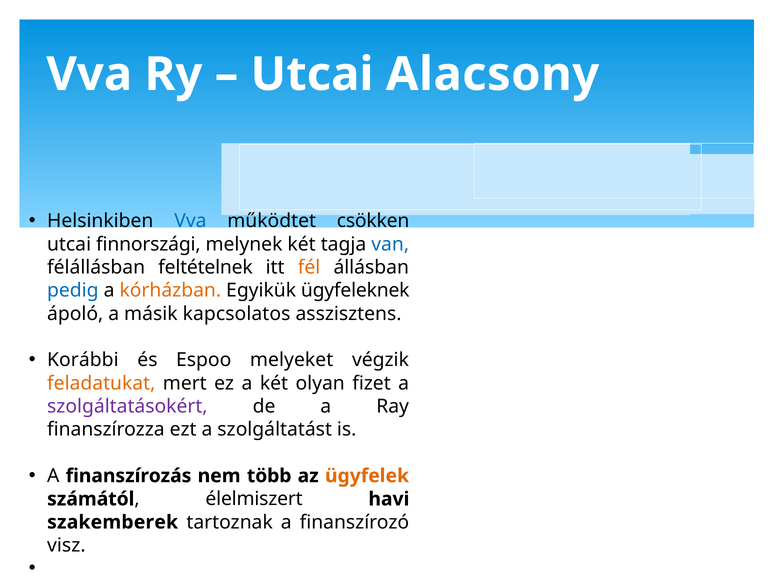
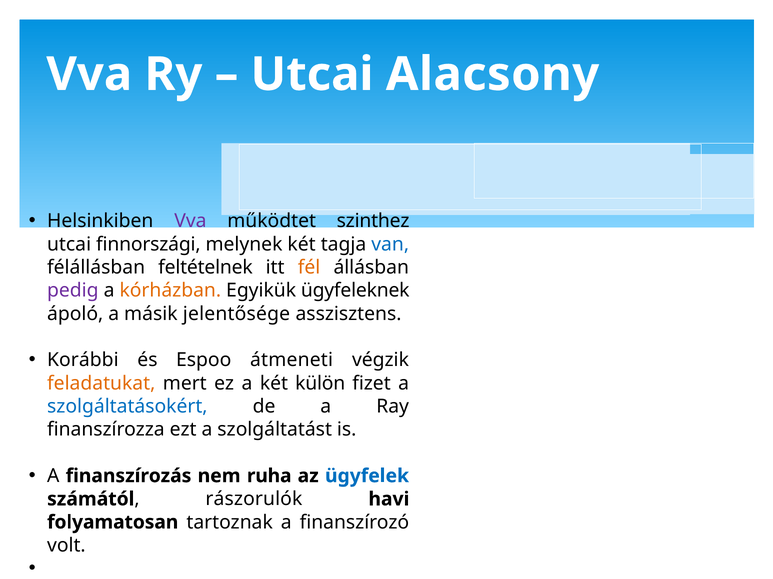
Vva at (190, 221) colour: blue -> purple
csökken: csökken -> szinthez
pedig colour: blue -> purple
kapcsolatos: kapcsolatos -> jelentősége
melyeket: melyeket -> átmeneti
olyan: olyan -> külön
szolgáltatásokért colour: purple -> blue
több: több -> ruha
ügyfelek colour: orange -> blue
élelmiszert: élelmiszert -> rászorulók
szakemberek: szakemberek -> folyamatosan
visz: visz -> volt
